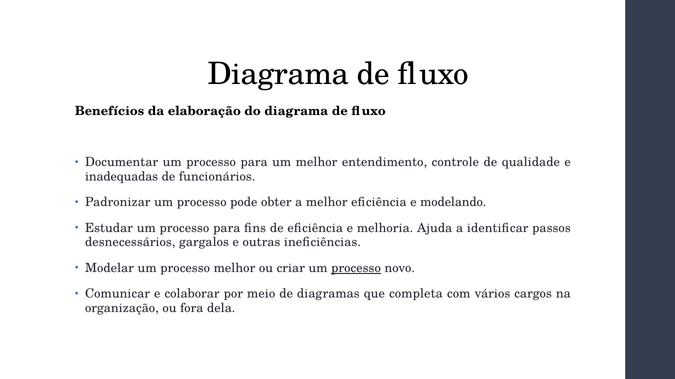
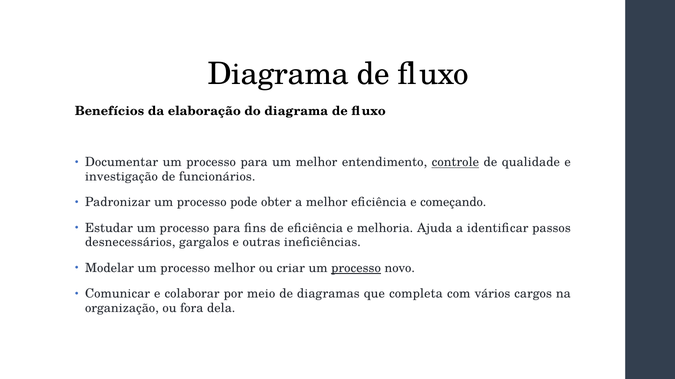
controle underline: none -> present
inadequadas: inadequadas -> investigação
modelando: modelando -> começando
